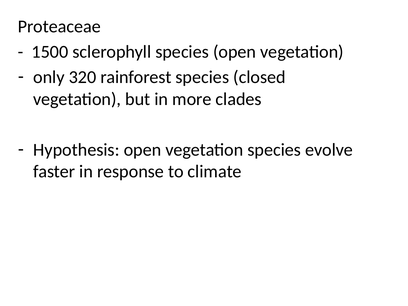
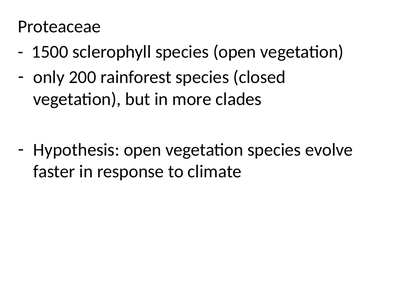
320: 320 -> 200
